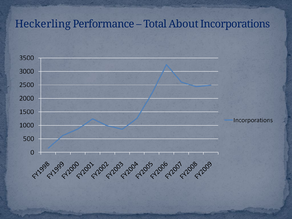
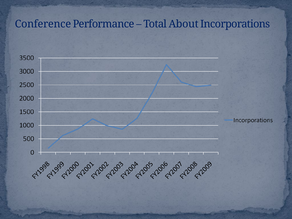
Heckerling: Heckerling -> Conference
